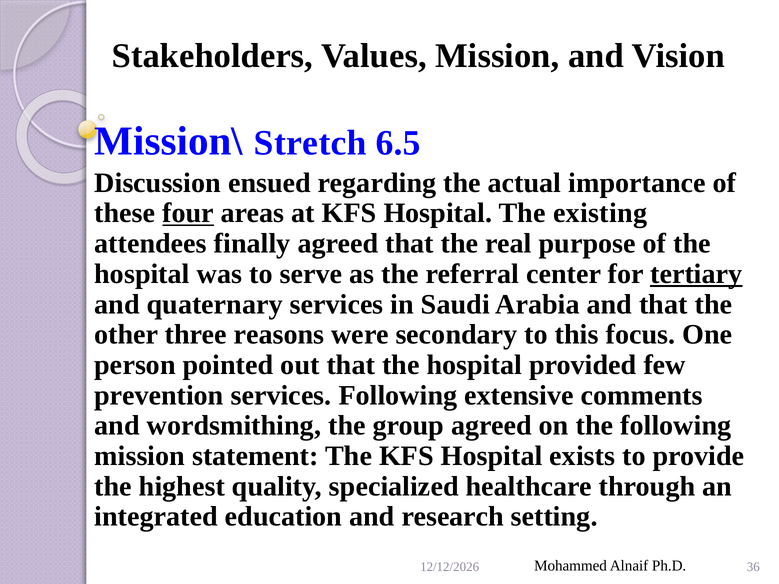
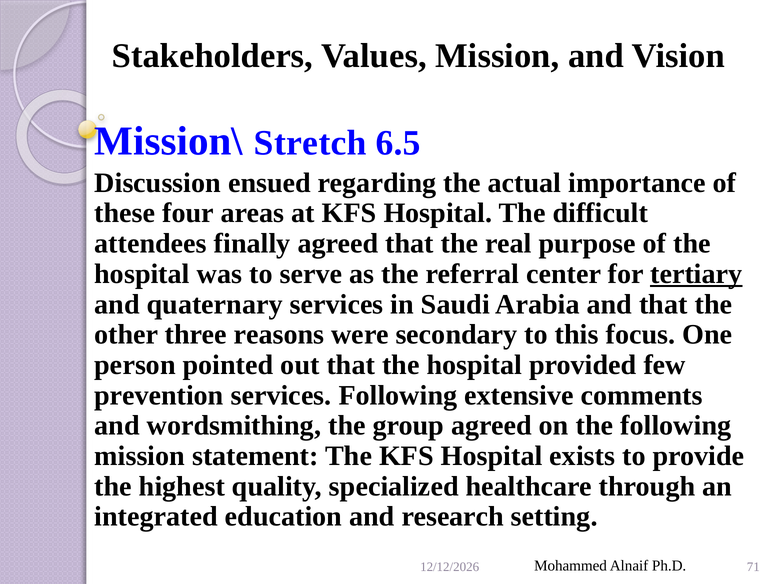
four underline: present -> none
existing: existing -> difficult
36: 36 -> 71
